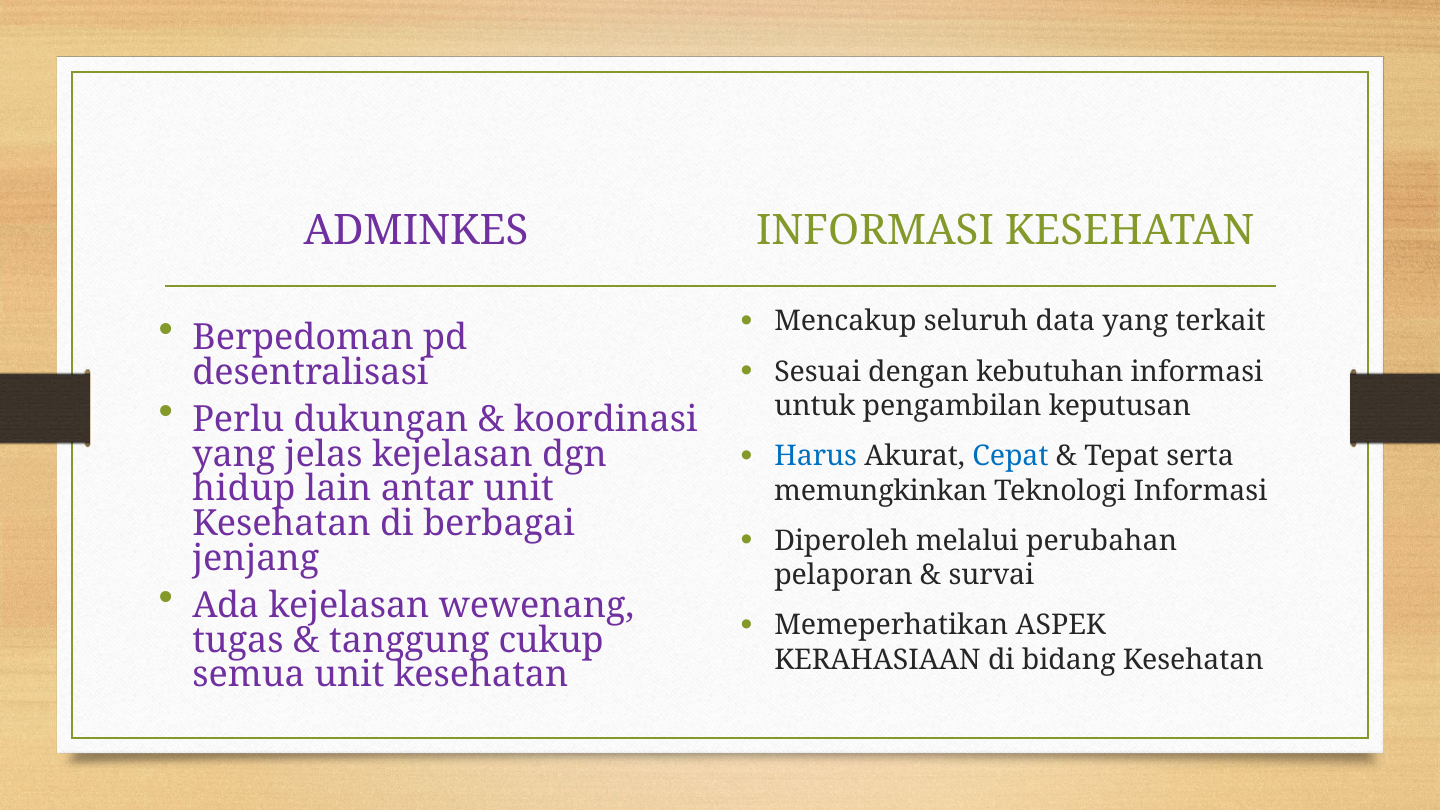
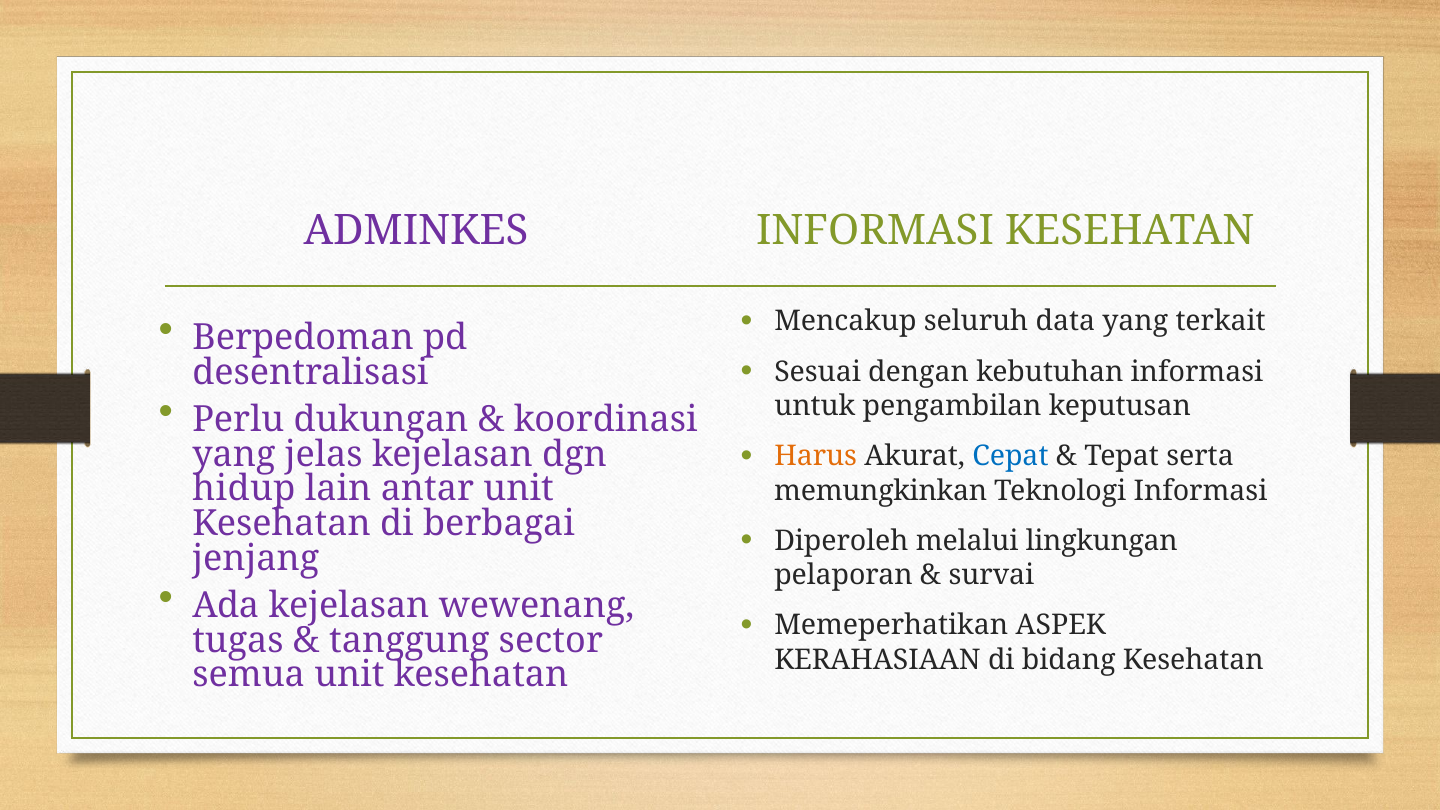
Harus colour: blue -> orange
perubahan: perubahan -> lingkungan
cukup: cukup -> sector
